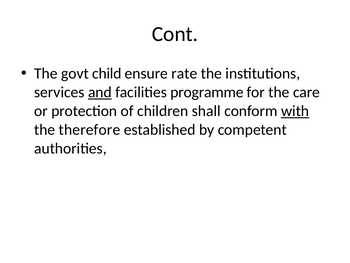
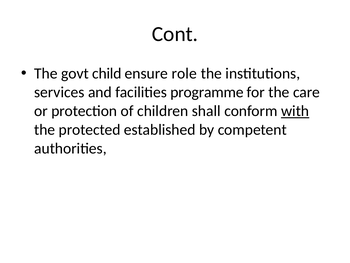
rate: rate -> role
and underline: present -> none
therefore: therefore -> protected
